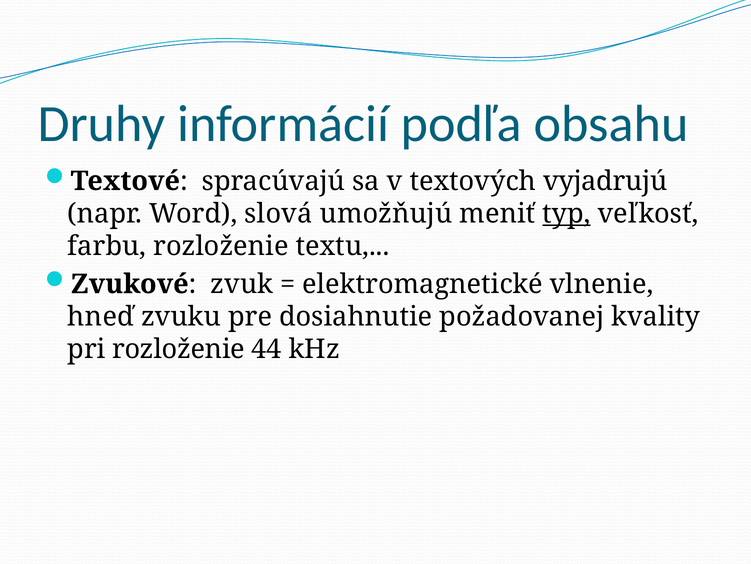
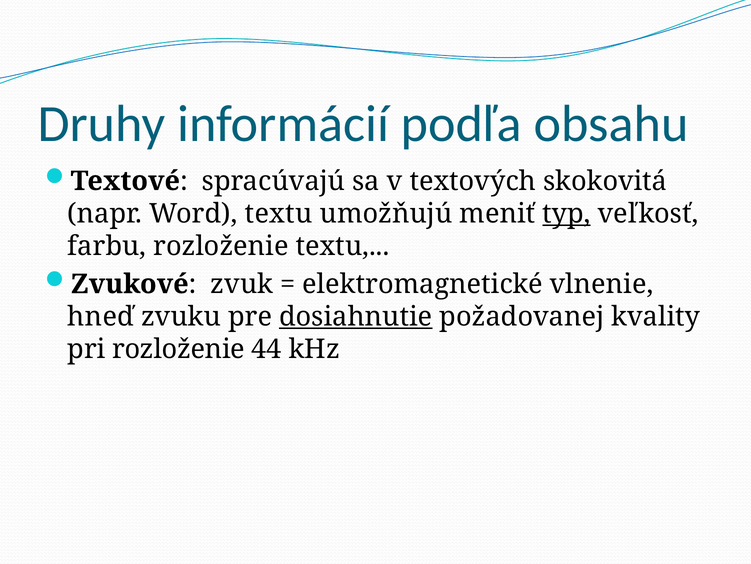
vyjadrujú: vyjadrujú -> skokovitá
Word slová: slová -> textu
dosiahnutie underline: none -> present
